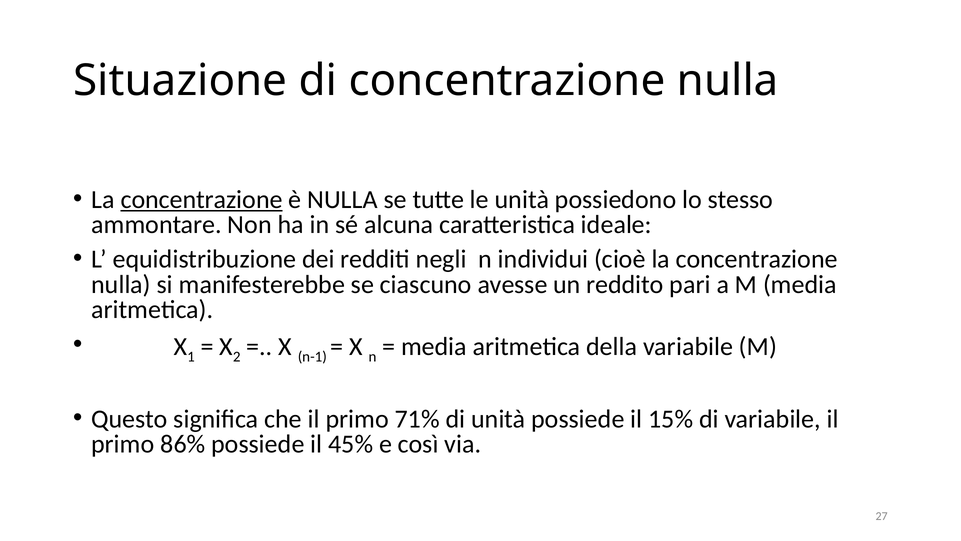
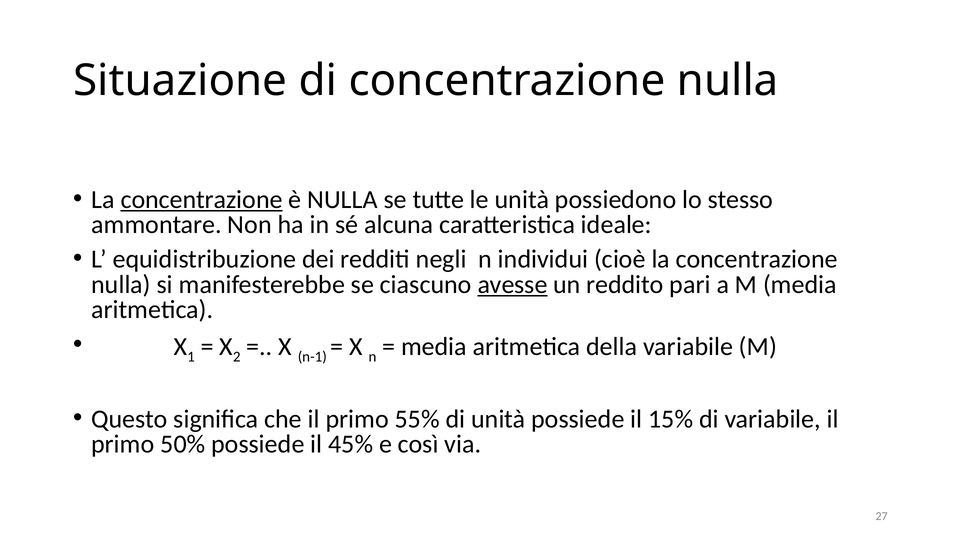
avesse underline: none -> present
71%: 71% -> 55%
86%: 86% -> 50%
